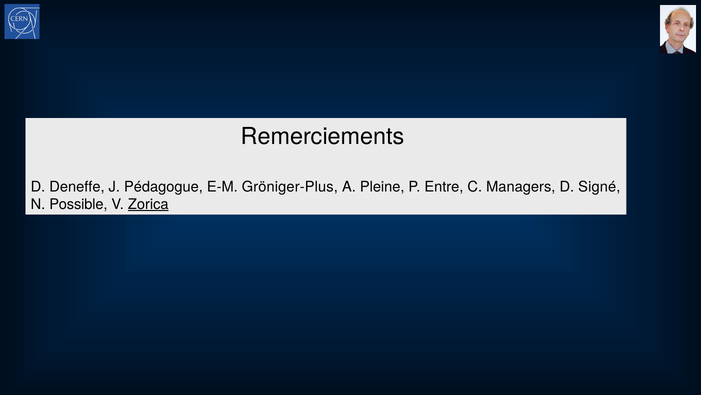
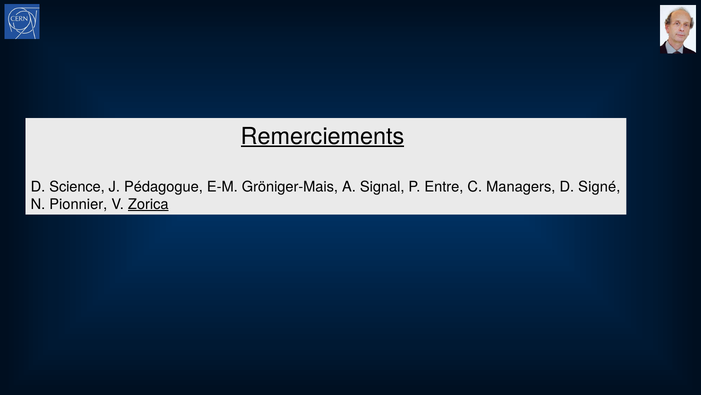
Remerciements underline: none -> present
Deneffe: Deneffe -> Science
Gröniger-Plus: Gröniger-Plus -> Gröniger-Mais
Pleine: Pleine -> Signal
Possible: Possible -> Pionnier
